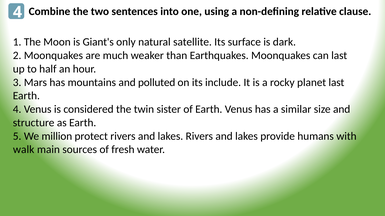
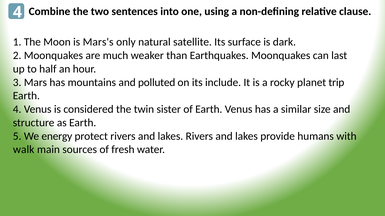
Giant's: Giant's -> Mars's
planet last: last -> trip
million: million -> energy
